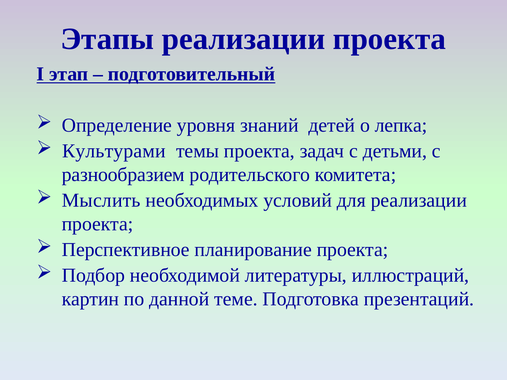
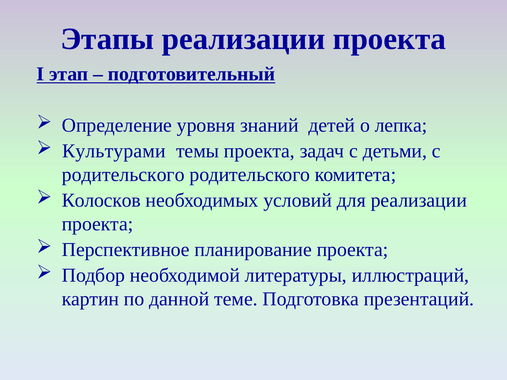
разнообразием at (123, 175): разнообразием -> родительского
Мыслить: Мыслить -> Колосков
